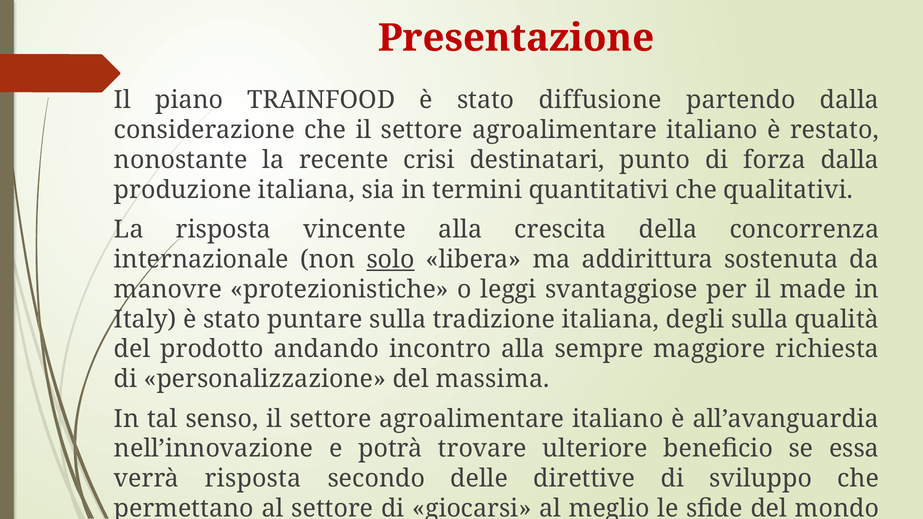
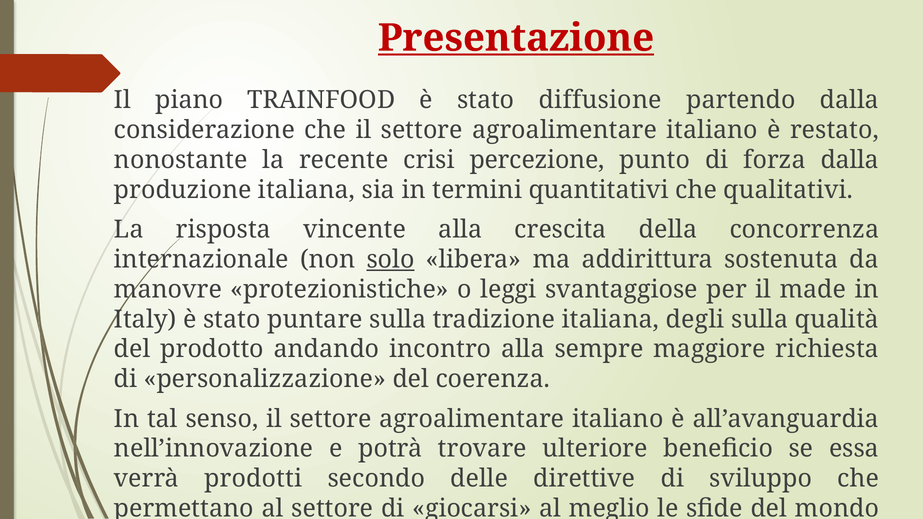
Presentazione underline: none -> present
destinatari: destinatari -> percezione
massima: massima -> coerenza
verrà risposta: risposta -> prodotti
